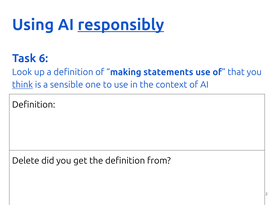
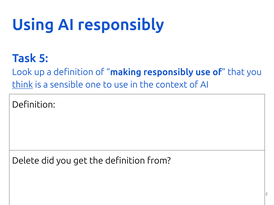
responsibly at (121, 25) underline: present -> none
6: 6 -> 5
making statements: statements -> responsibly
